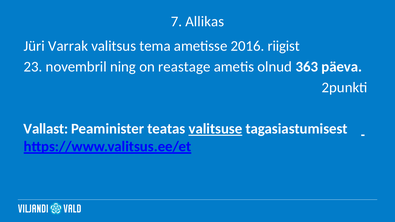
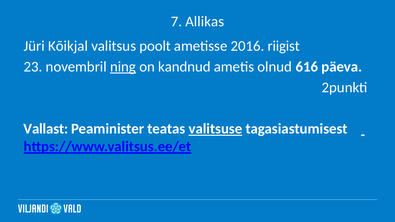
Varrak: Varrak -> Kõikjal
tema: tema -> poolt
ning underline: none -> present
reastage: reastage -> kandnud
363: 363 -> 616
